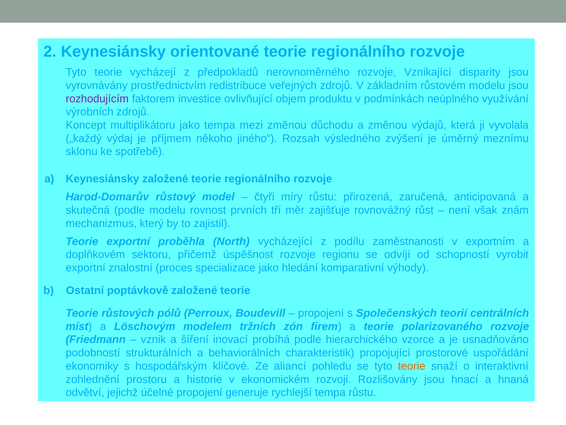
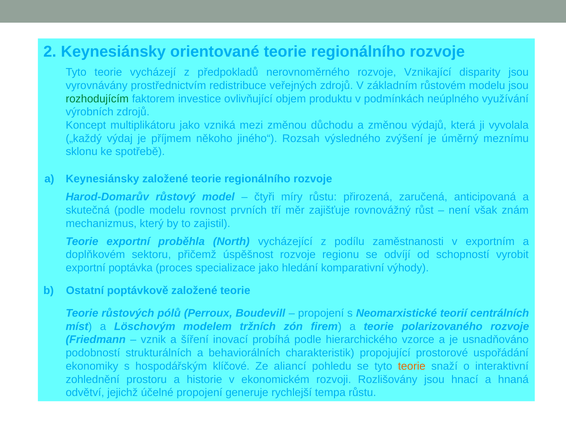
rozhodujícím colour: purple -> green
jako tempa: tempa -> vzniká
znalostní: znalostní -> poptávka
Společenských: Společenských -> Neomarxistické
